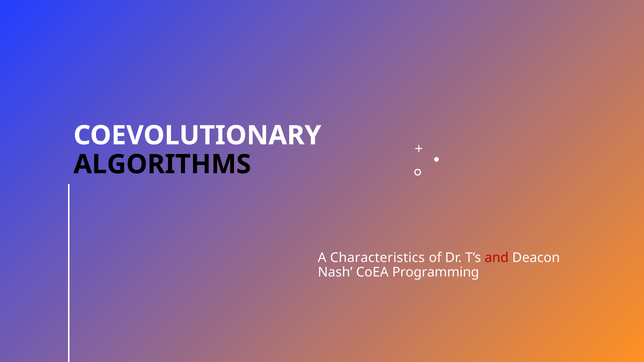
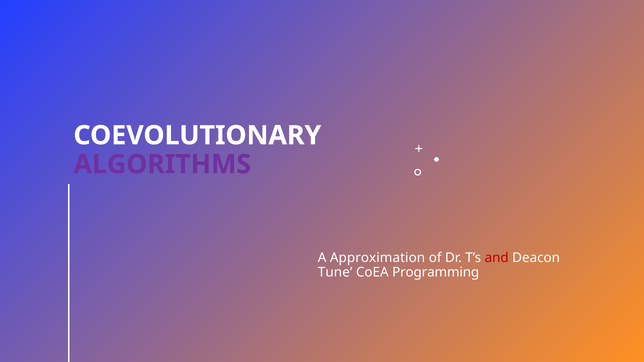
ALGORITHMS colour: black -> purple
Characteristics: Characteristics -> Approximation
Nash: Nash -> Tune
